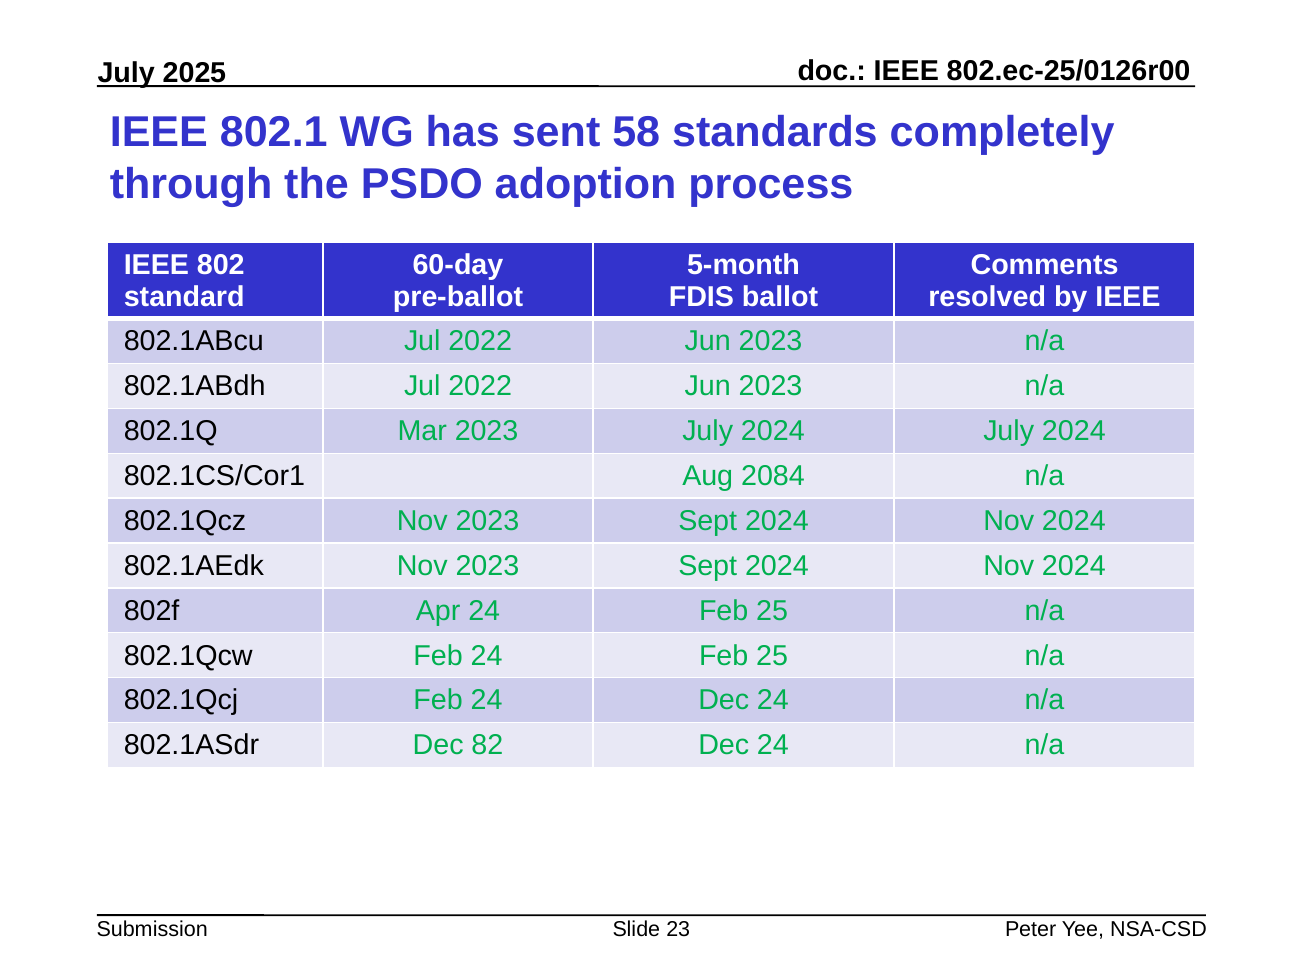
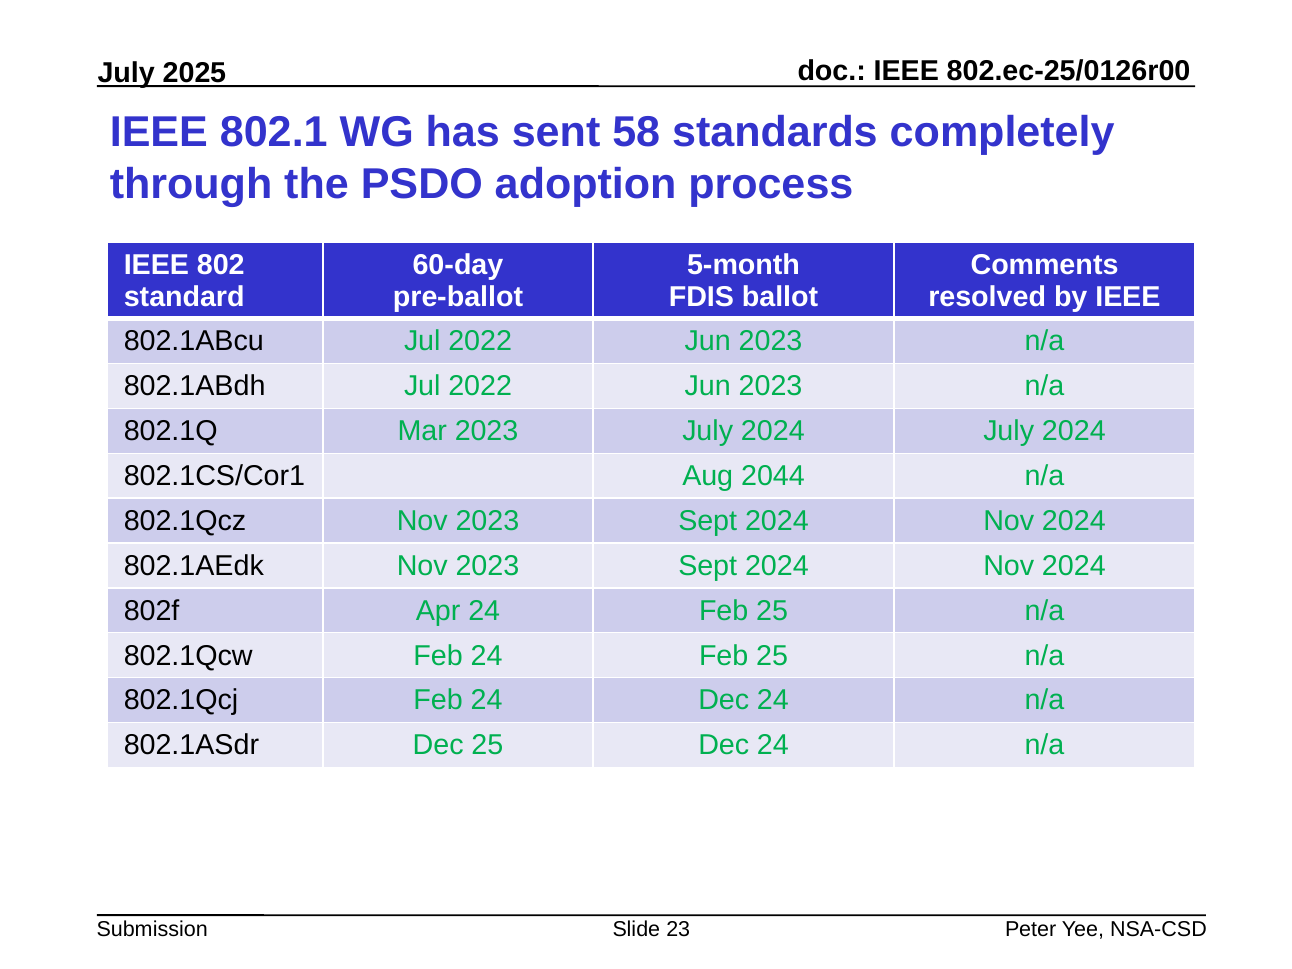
2084: 2084 -> 2044
Dec 82: 82 -> 25
